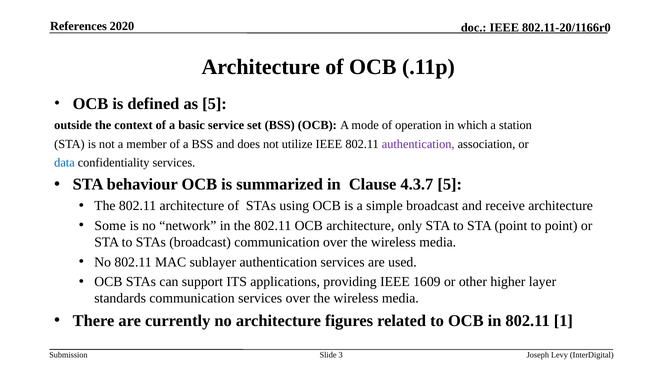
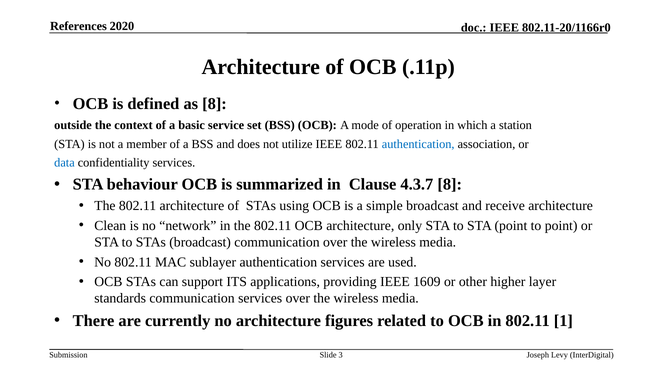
as 5: 5 -> 8
authentication at (418, 144) colour: purple -> blue
4.3.7 5: 5 -> 8
Some: Some -> Clean
